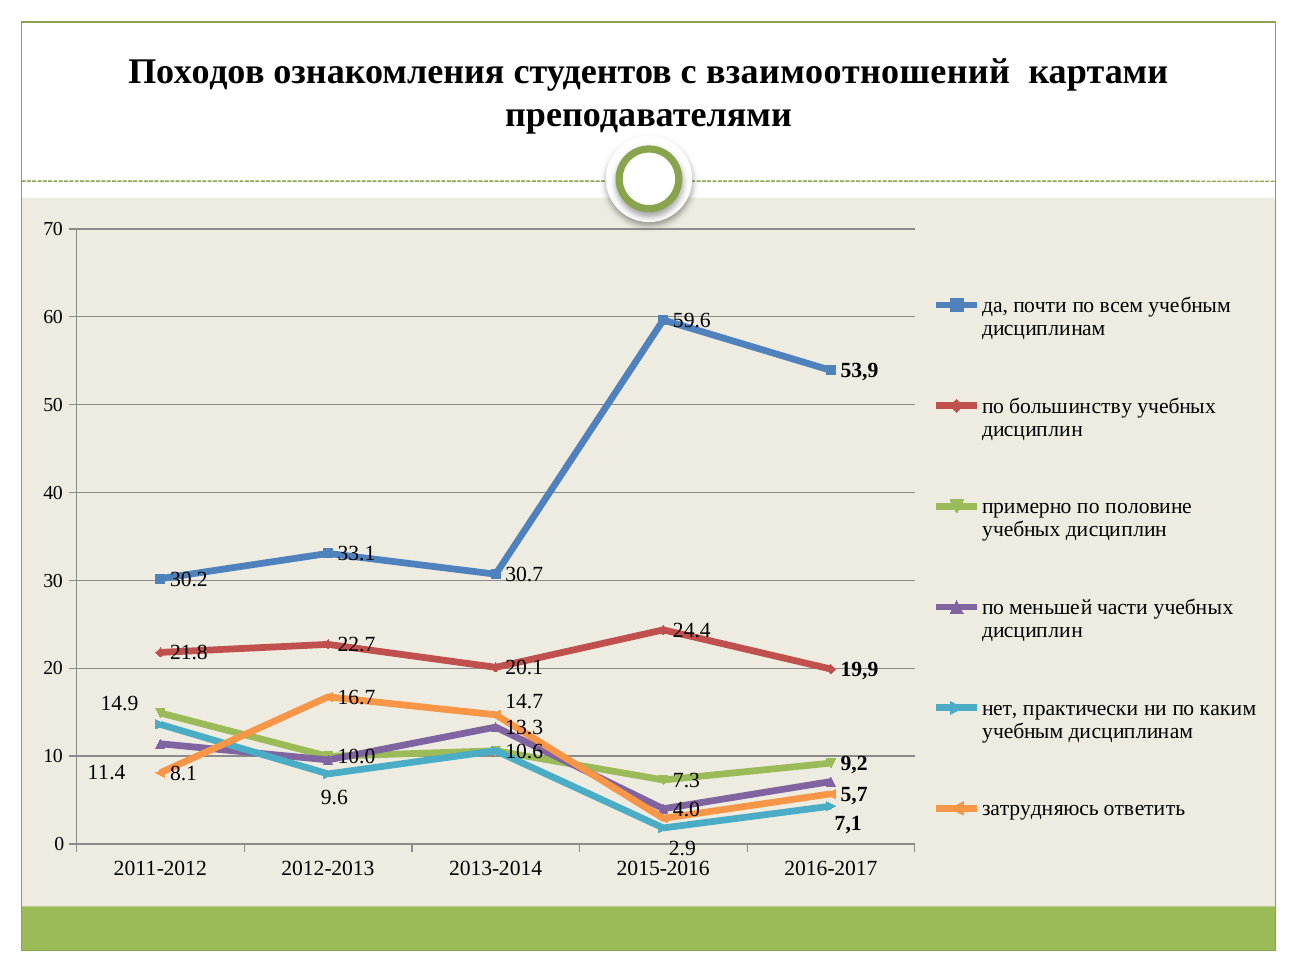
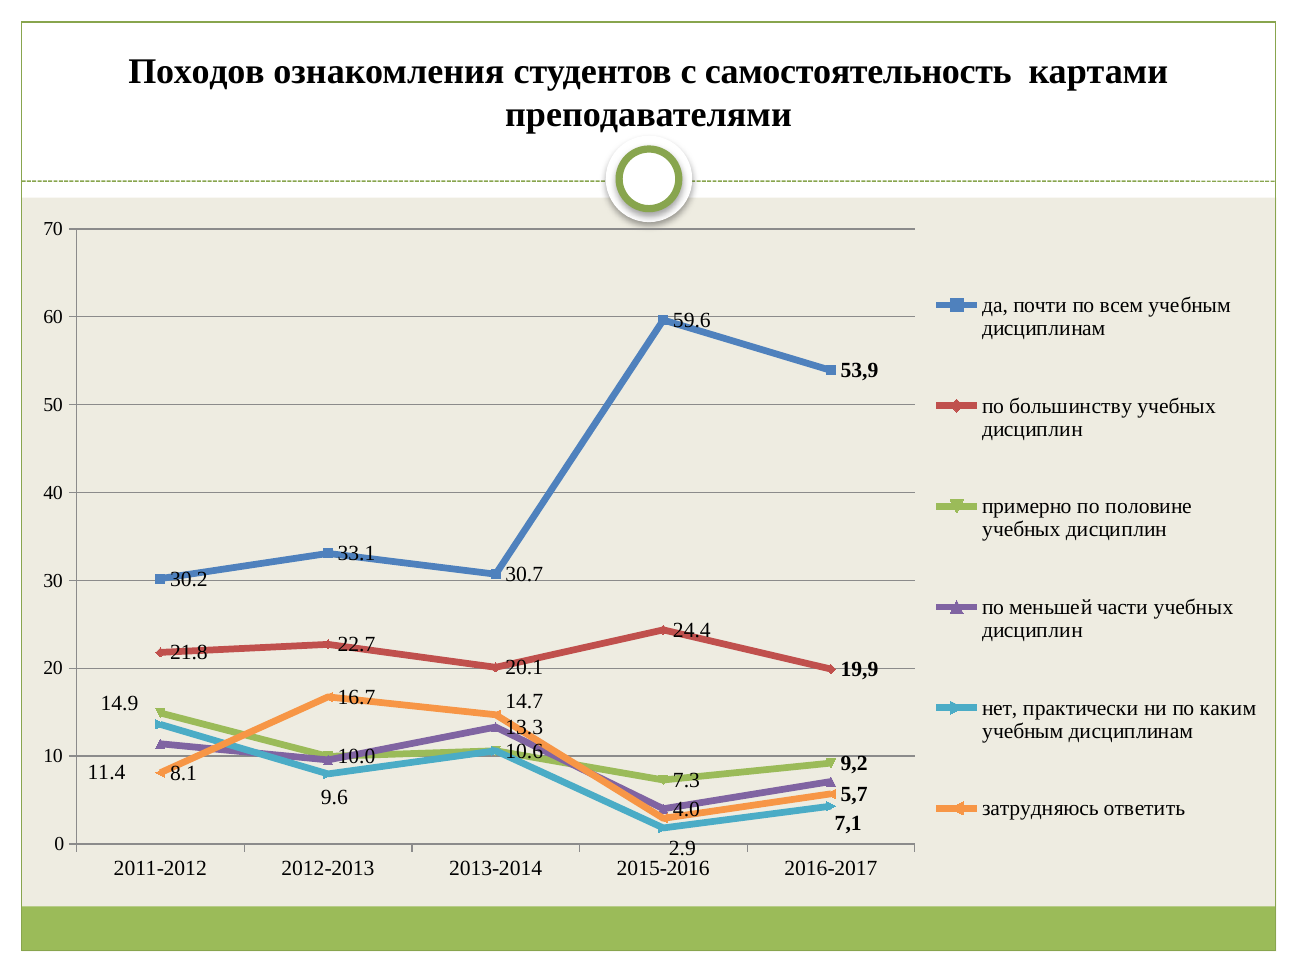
взаимоотношений: взаимоотношений -> самостоятельность
